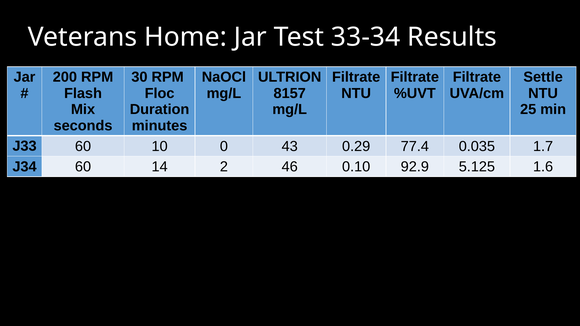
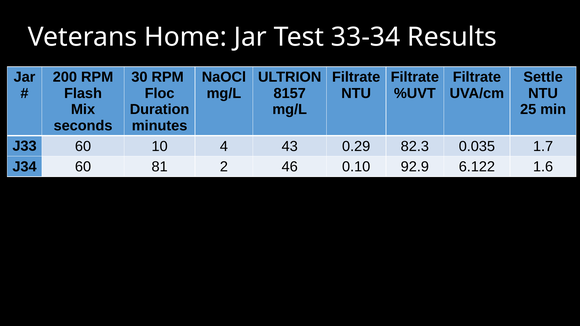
0: 0 -> 4
77.4: 77.4 -> 82.3
14: 14 -> 81
5.125: 5.125 -> 6.122
